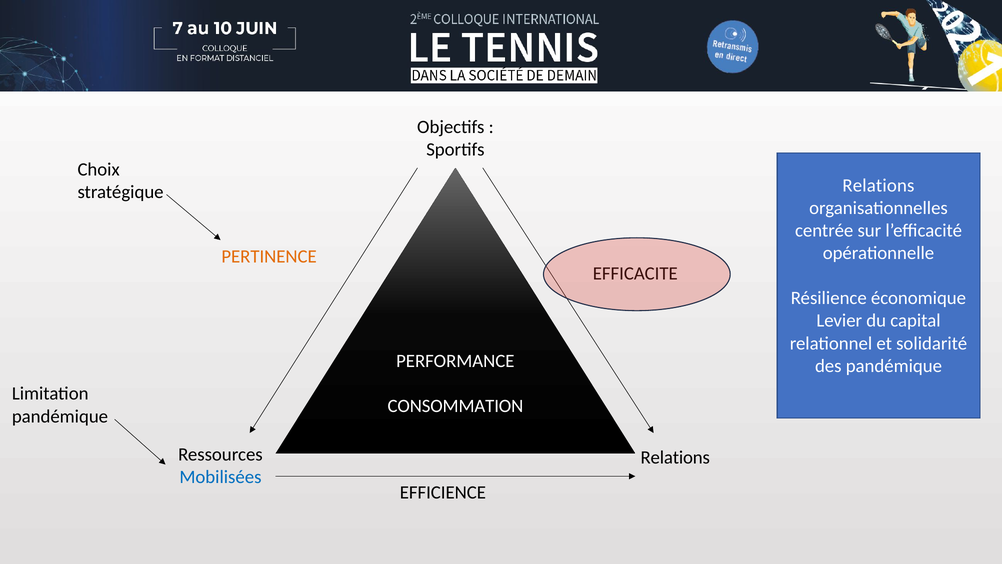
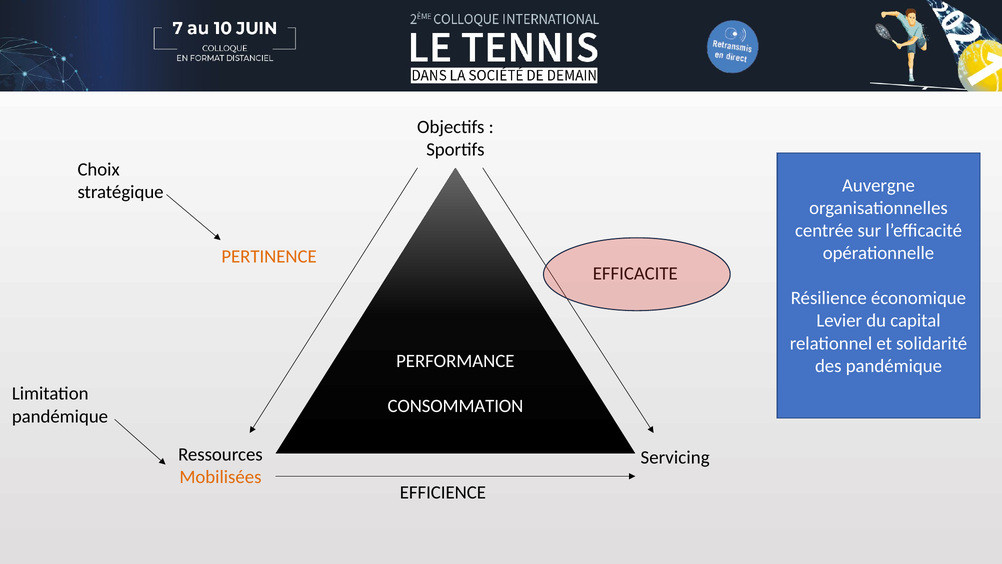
stratégique Relations: Relations -> Auvergne
Relations at (675, 457): Relations -> Servicing
Mobilisées colour: blue -> orange
